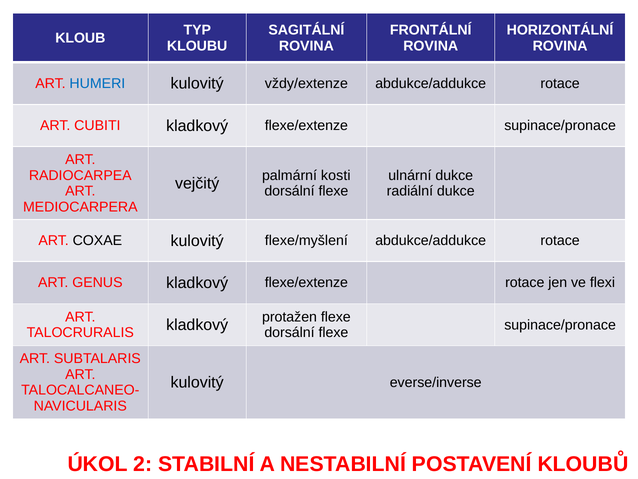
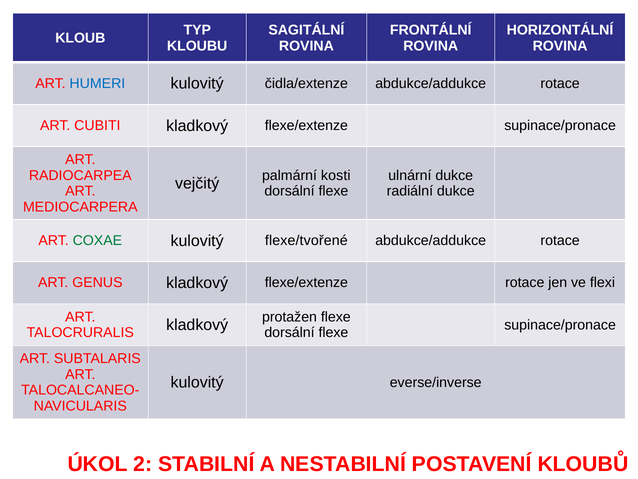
vždy/extenze: vždy/extenze -> čidla/extenze
COXAE colour: black -> green
flexe/myšlení: flexe/myšlení -> flexe/tvořené
